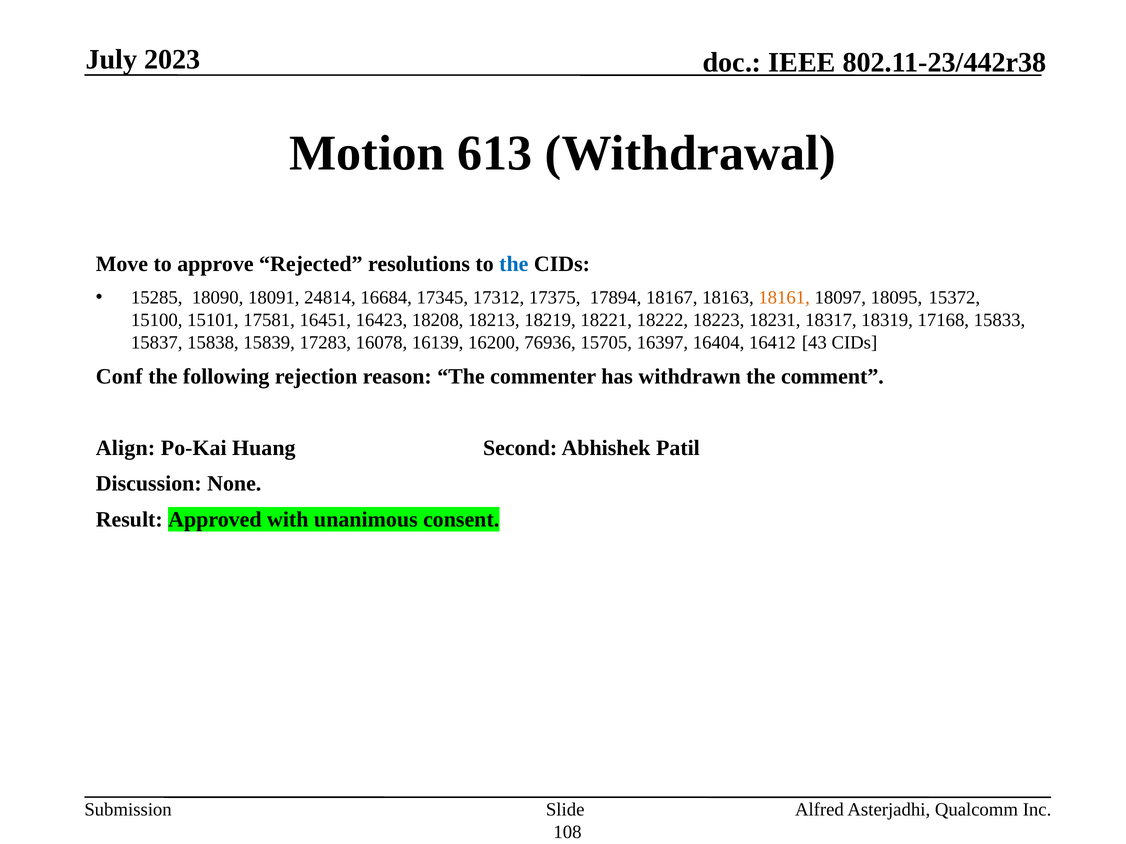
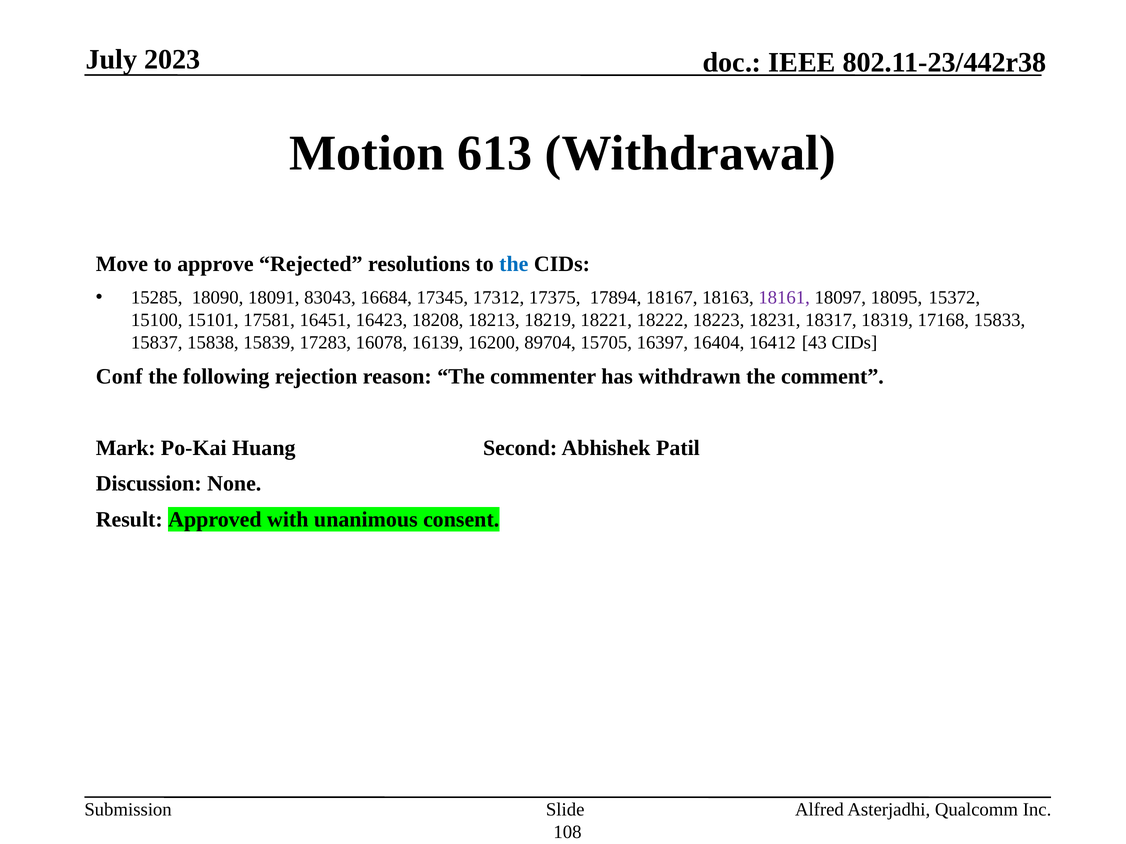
24814: 24814 -> 83043
18161 colour: orange -> purple
76936: 76936 -> 89704
Align: Align -> Mark
